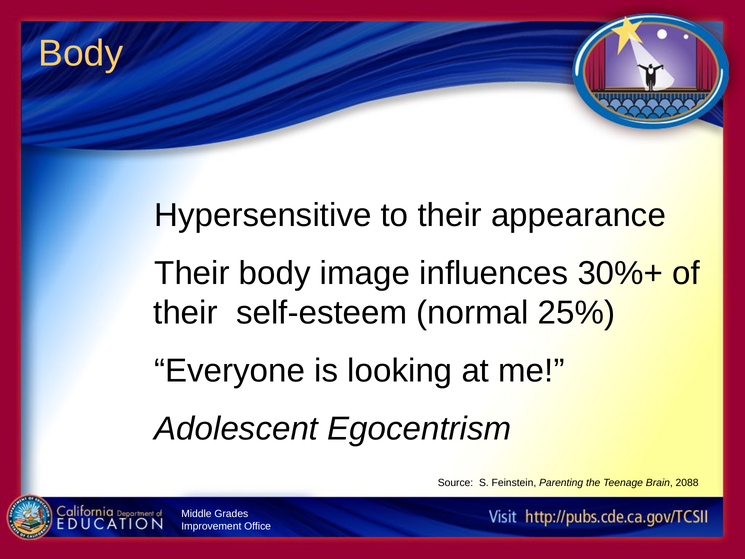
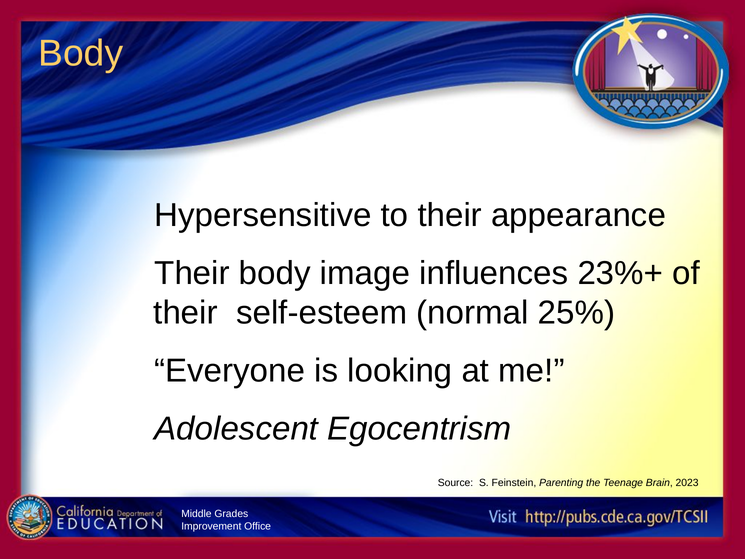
30%+: 30%+ -> 23%+
2088: 2088 -> 2023
